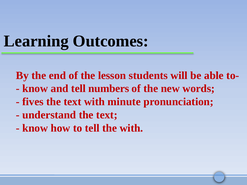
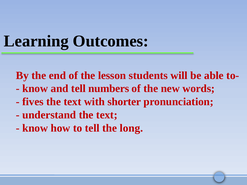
minute: minute -> shorter
the with: with -> long
